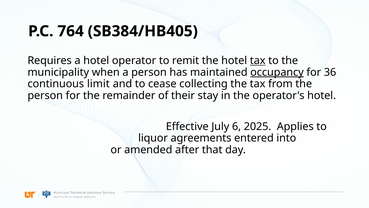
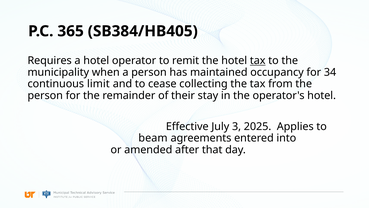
764: 764 -> 365
occupancy underline: present -> none
36: 36 -> 34
6: 6 -> 3
liquor: liquor -> beam
